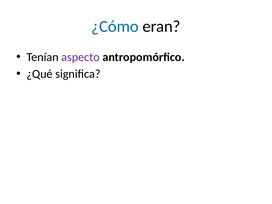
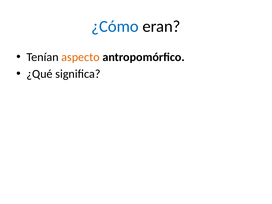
aspecto colour: purple -> orange
